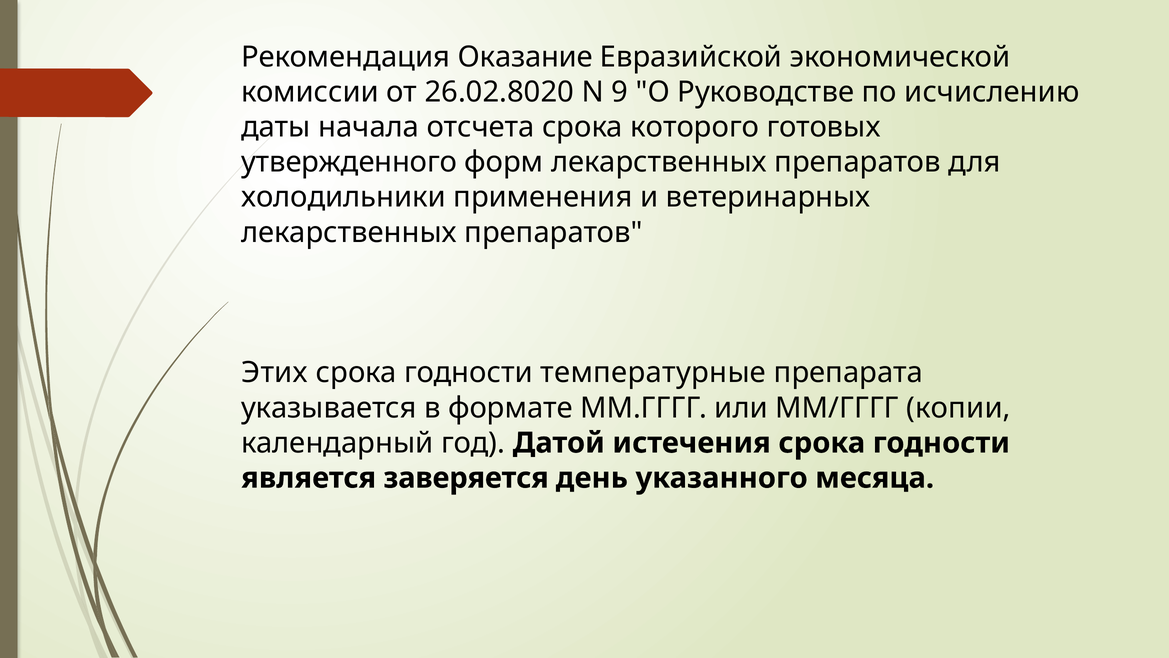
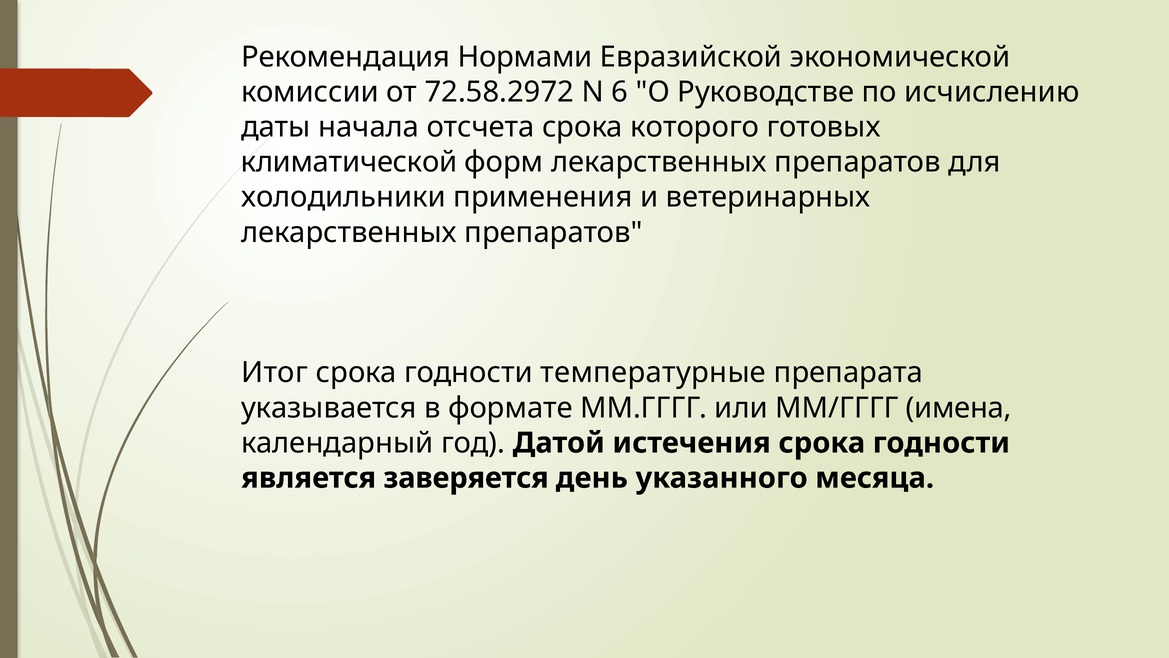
Оказание: Оказание -> Нормами
26.02.8020: 26.02.8020 -> 72.58.2972
9: 9 -> 6
утвержденного: утвержденного -> климатической
Этих: Этих -> Итог
копии: копии -> имена
